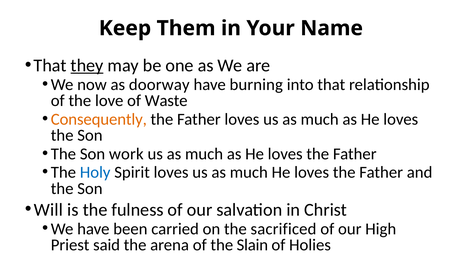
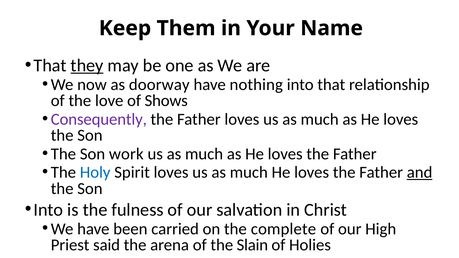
burning: burning -> nothing
Waste: Waste -> Shows
Consequently colour: orange -> purple
and underline: none -> present
Will at (48, 210): Will -> Into
sacrificed: sacrificed -> complete
